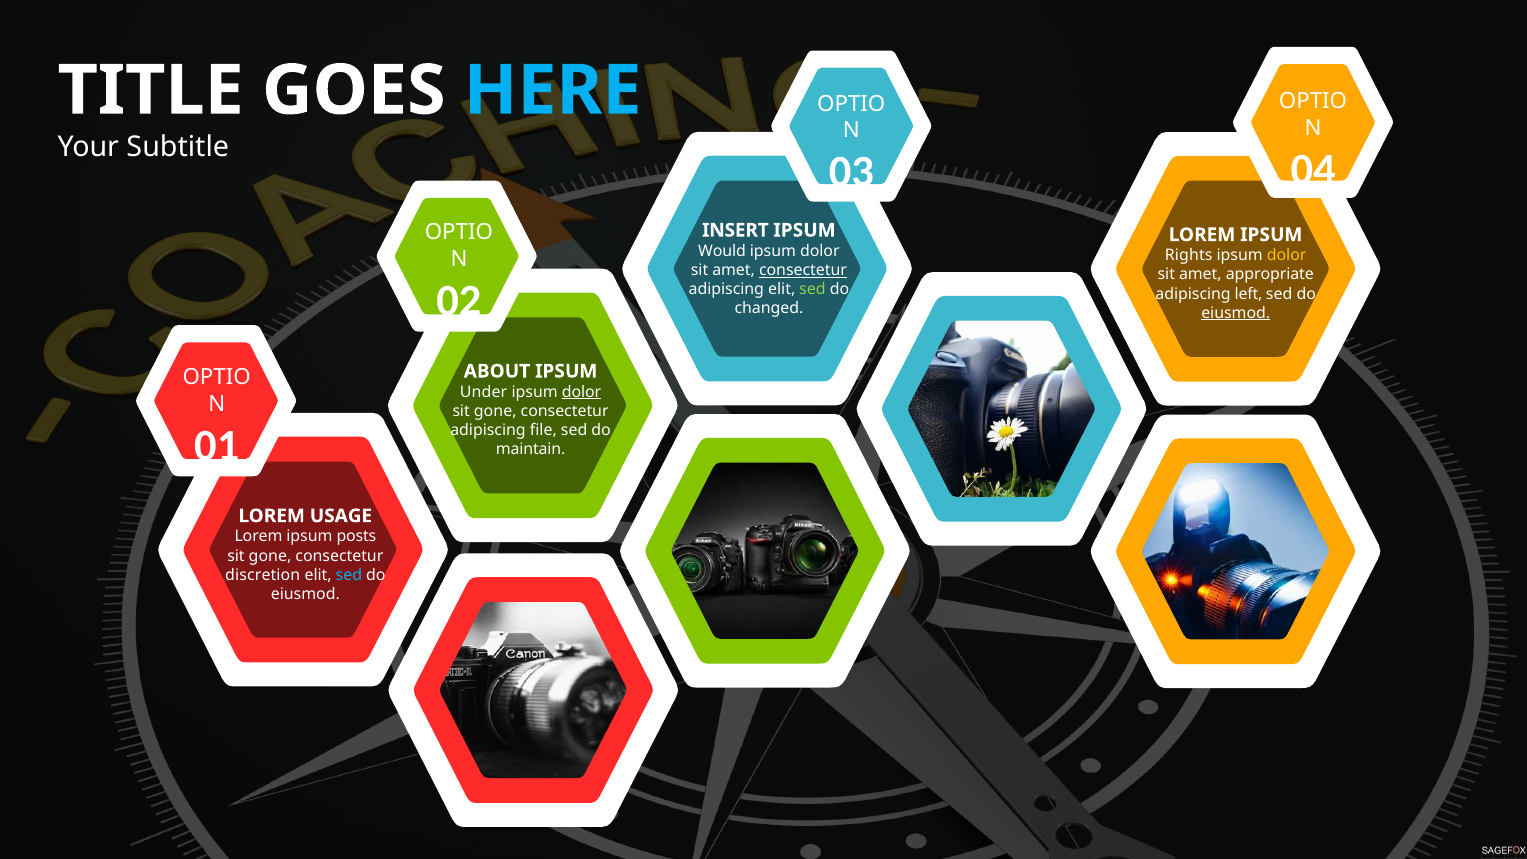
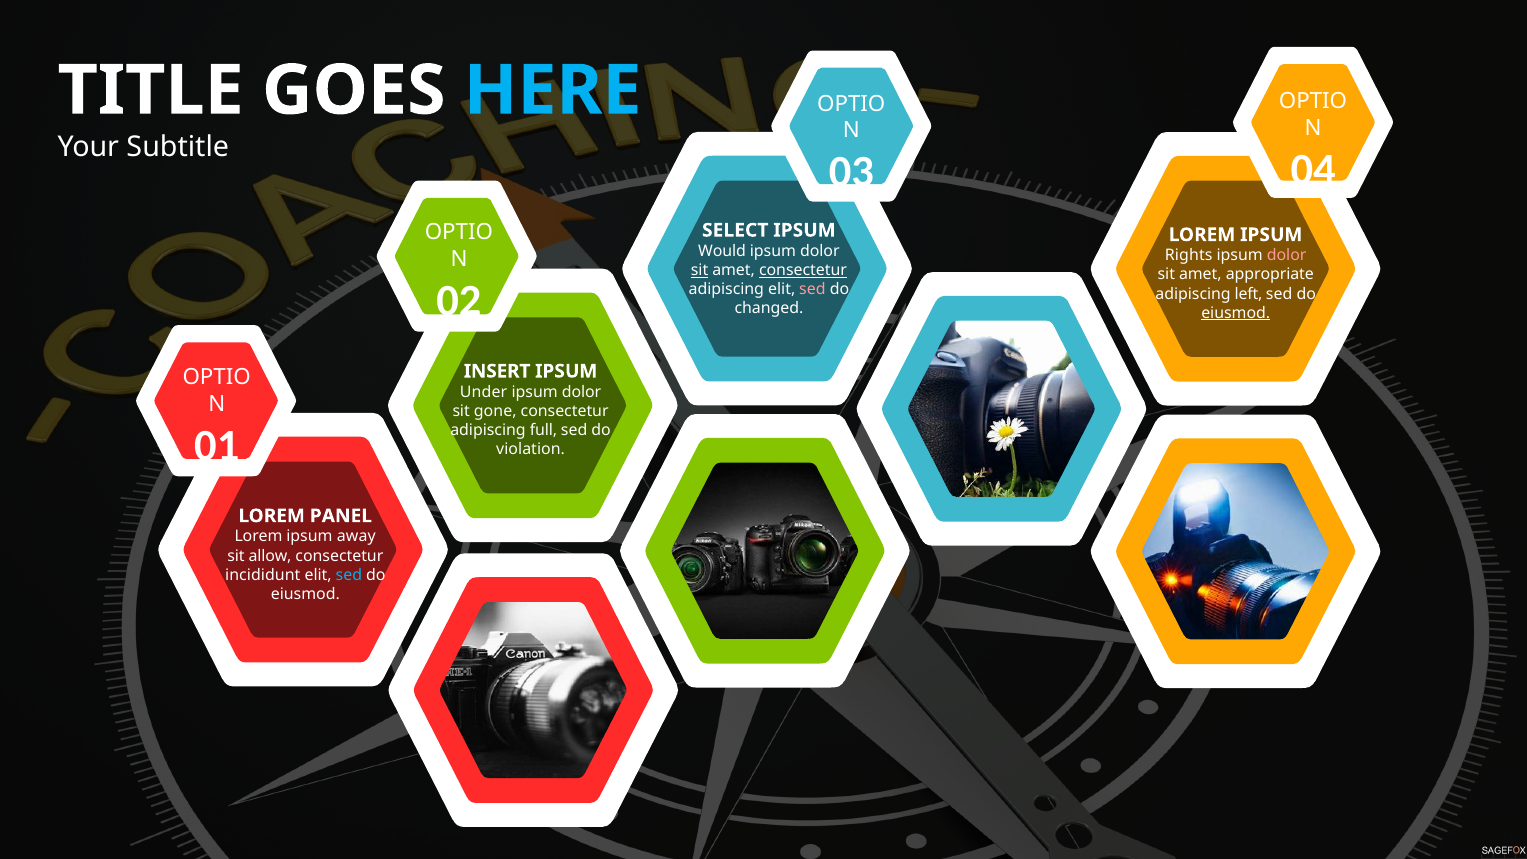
INSERT: INSERT -> SELECT
dolor at (1287, 256) colour: yellow -> pink
sit at (700, 270) underline: none -> present
sed at (812, 289) colour: light green -> pink
ABOUT: ABOUT -> INSERT
dolor at (582, 392) underline: present -> none
file: file -> full
maintain: maintain -> violation
USAGE: USAGE -> PANEL
posts: posts -> away
gone at (270, 556): gone -> allow
discretion: discretion -> incididunt
